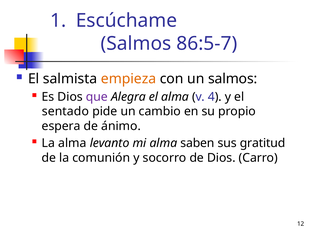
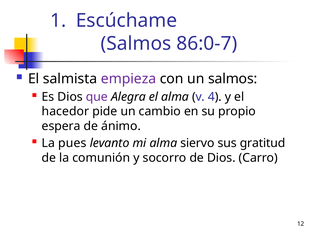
86:5-7: 86:5-7 -> 86:0-7
empieza colour: orange -> purple
sentado: sentado -> hacedor
La alma: alma -> pues
saben: saben -> siervo
